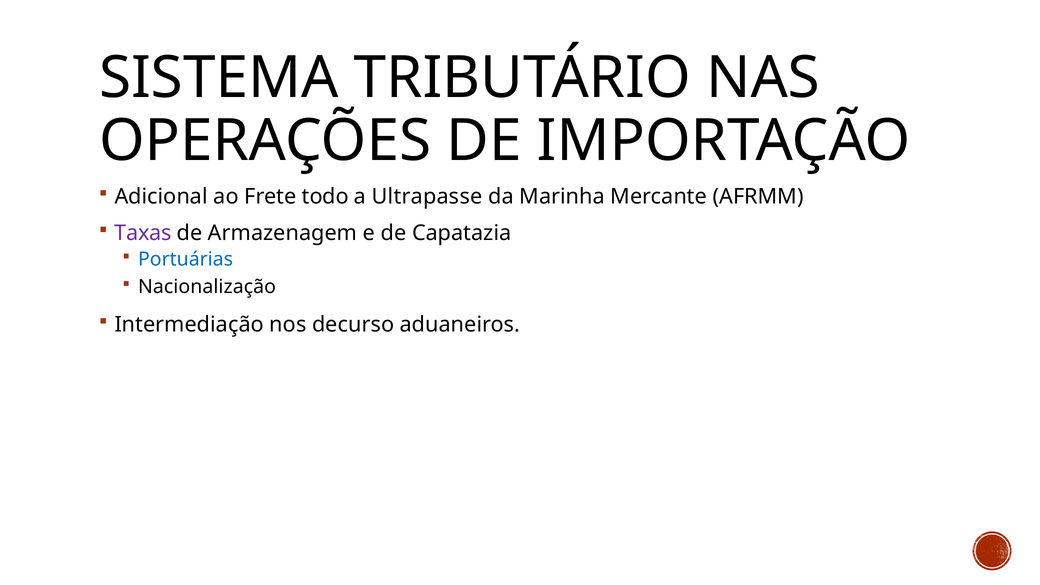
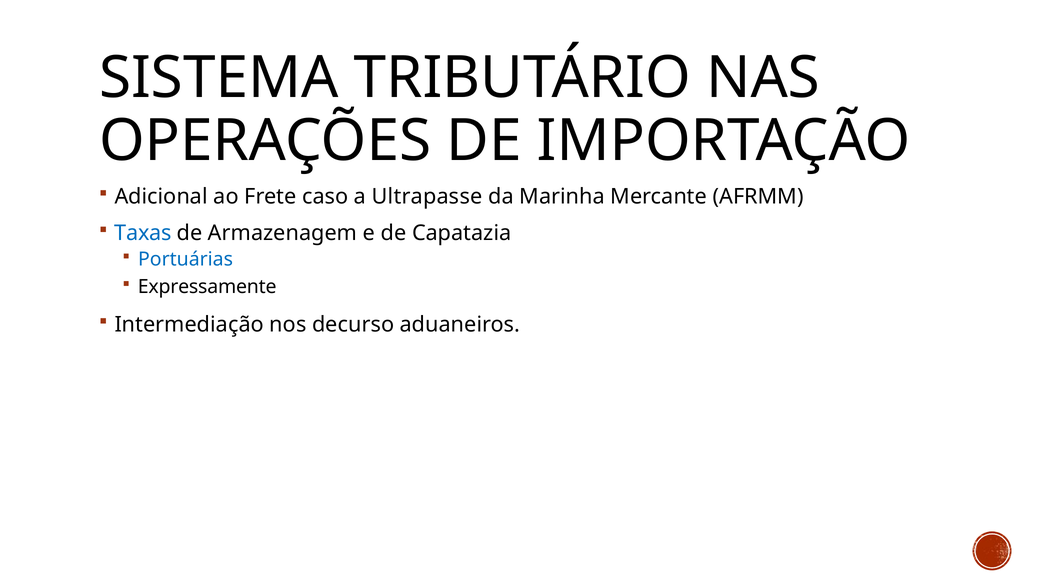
todo: todo -> caso
Taxas colour: purple -> blue
Nacionalização: Nacionalização -> Expressamente
